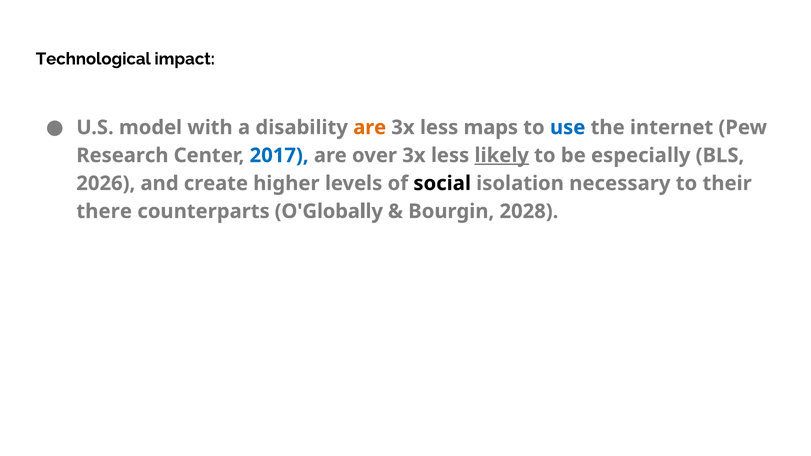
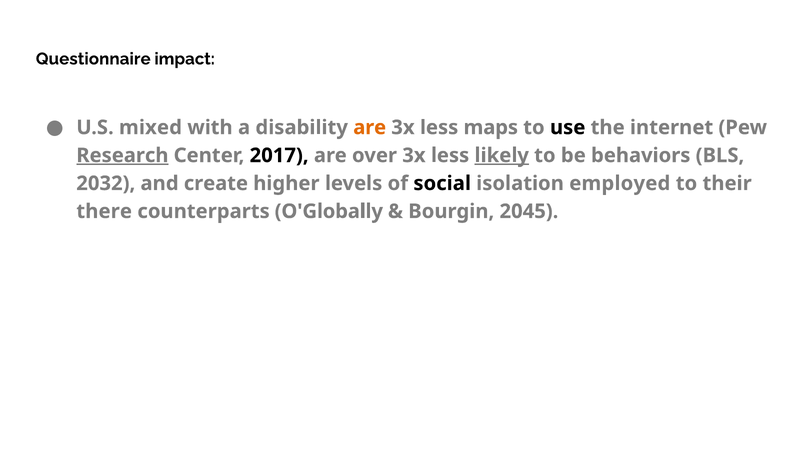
Technological: Technological -> Questionnaire
model: model -> mixed
use colour: blue -> black
Research underline: none -> present
2017 colour: blue -> black
especially: especially -> behaviors
2026: 2026 -> 2032
necessary: necessary -> employed
2028: 2028 -> 2045
